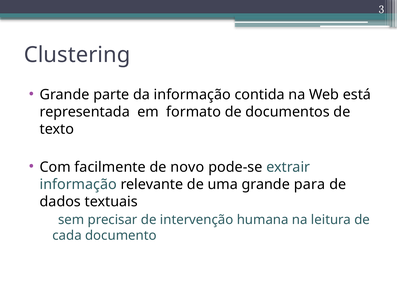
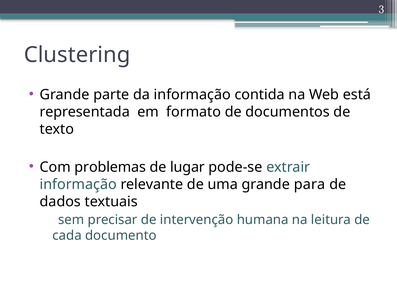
facilmente: facilmente -> problemas
novo: novo -> lugar
